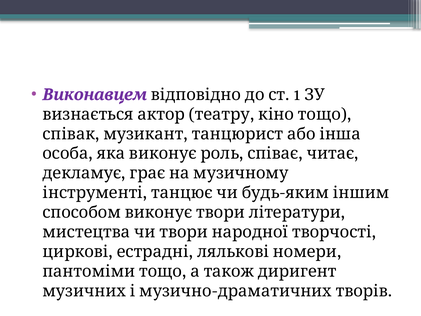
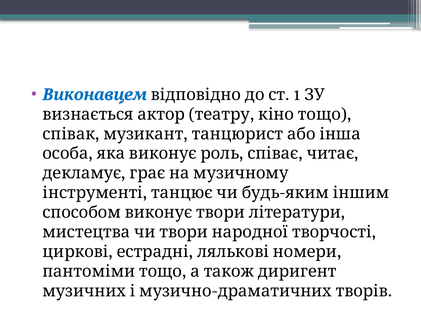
Виконавцем colour: purple -> blue
